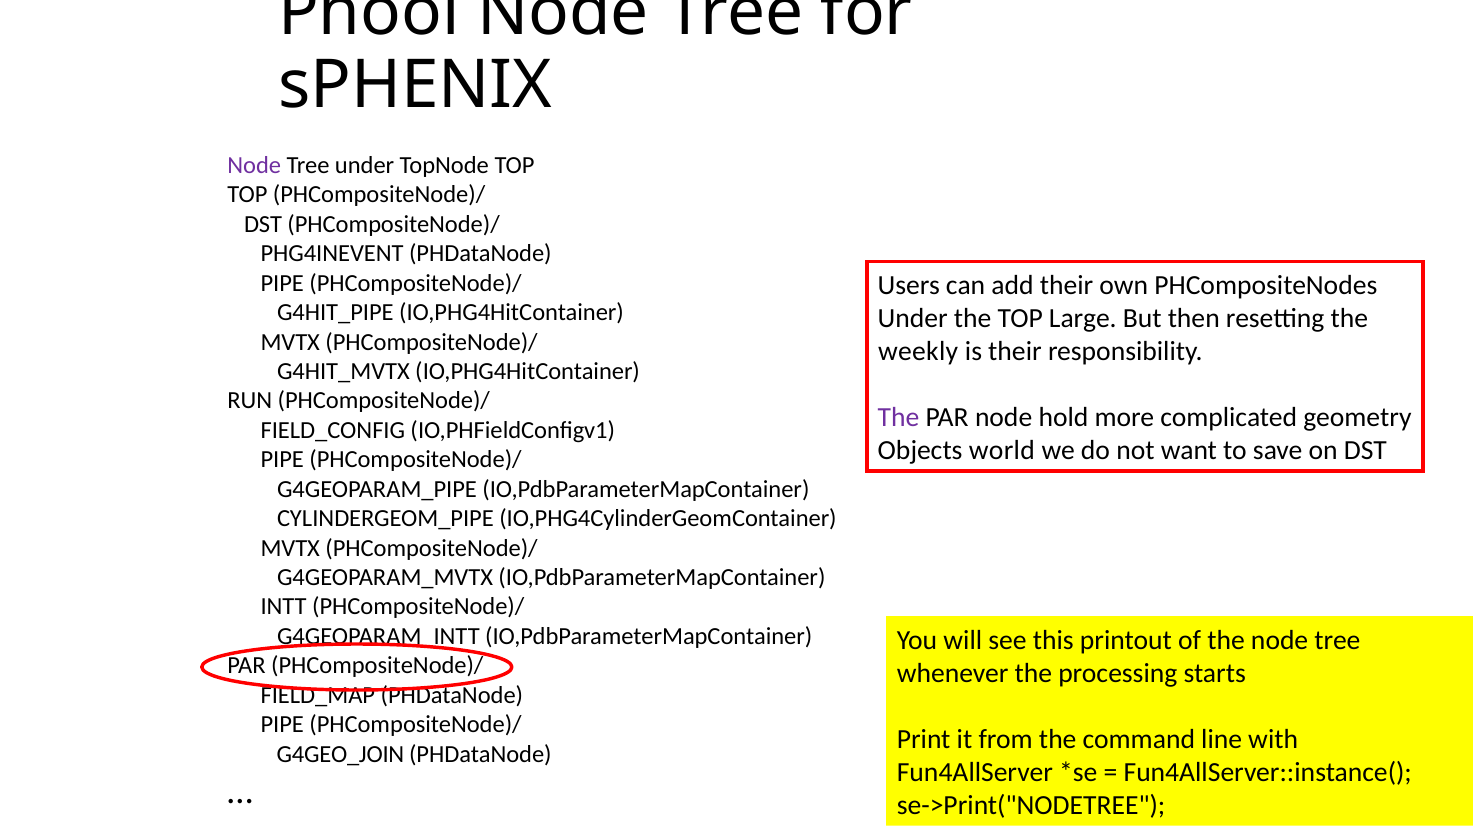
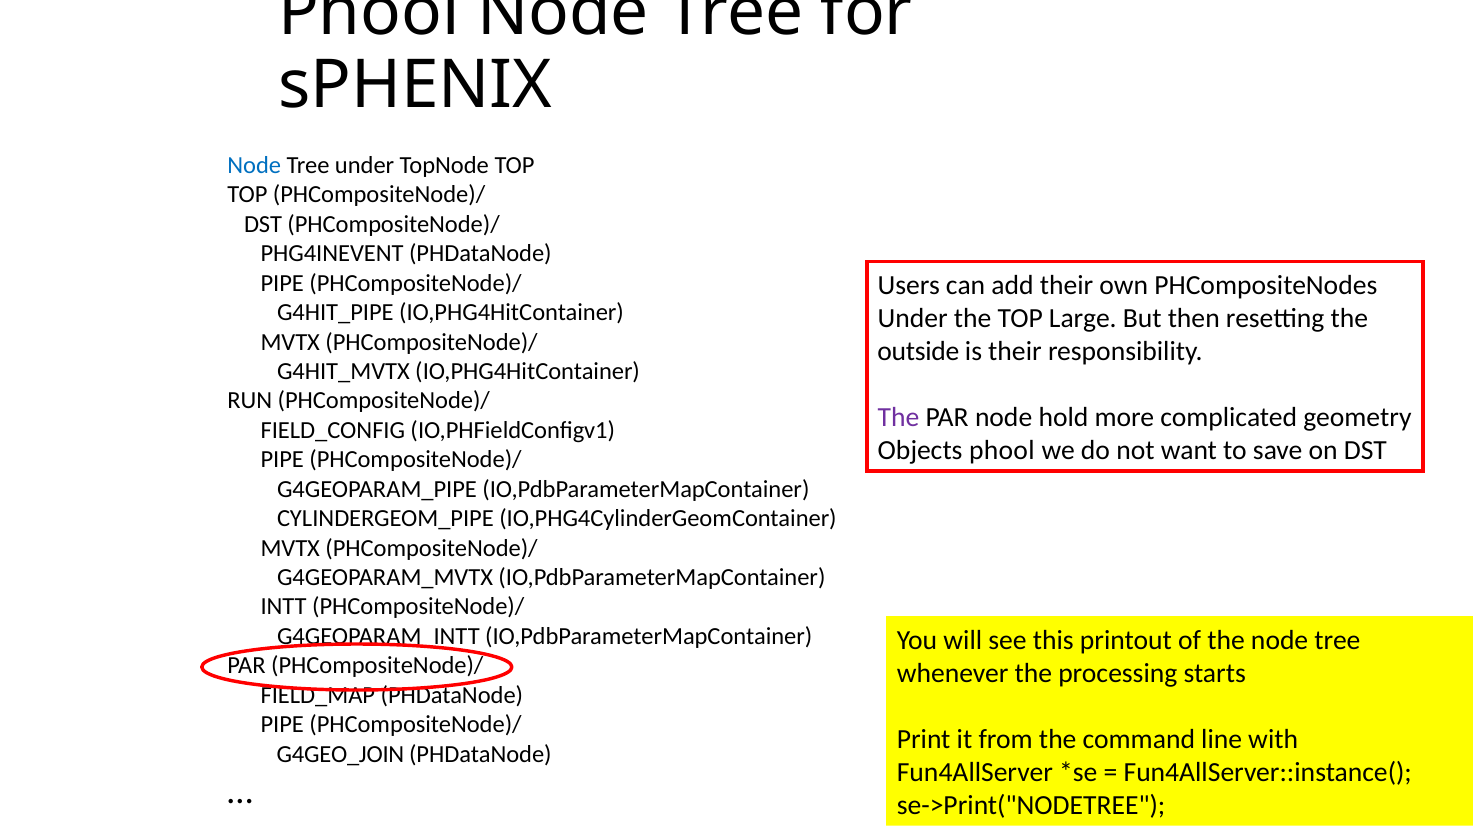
Node at (254, 166) colour: purple -> blue
weekly: weekly -> outside
Objects world: world -> phool
